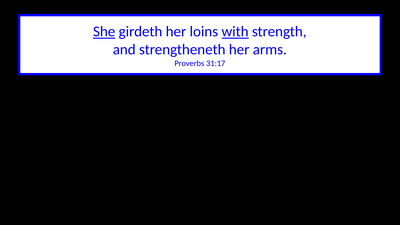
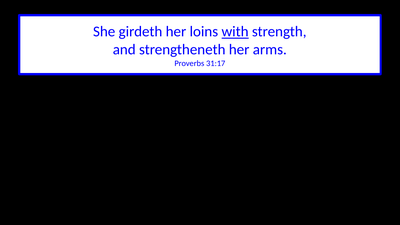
She underline: present -> none
